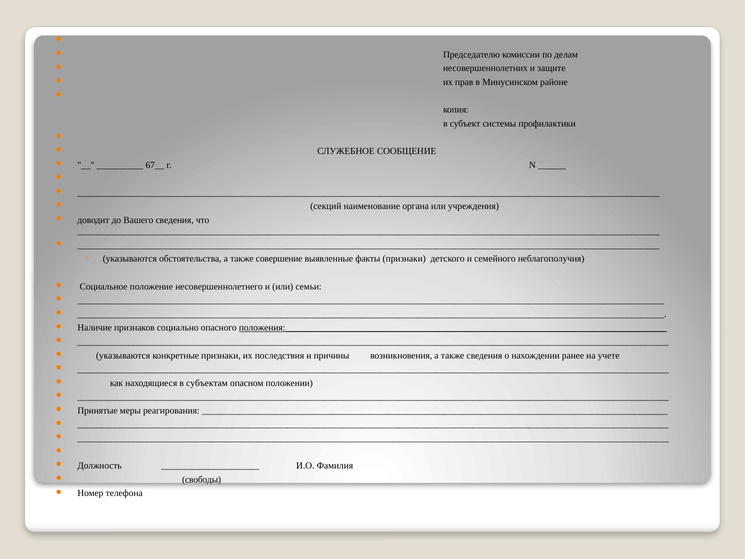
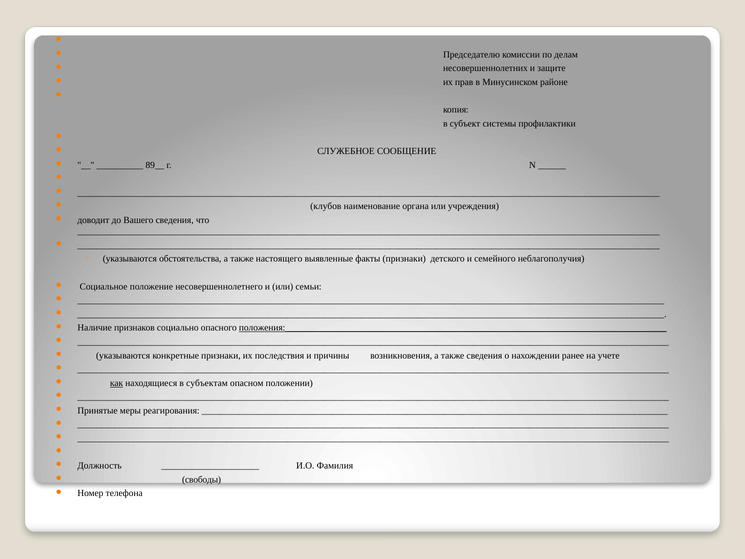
67__: 67__ -> 89__
секций: секций -> клубов
совершение: совершение -> настоящего
как underline: none -> present
